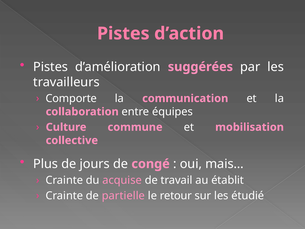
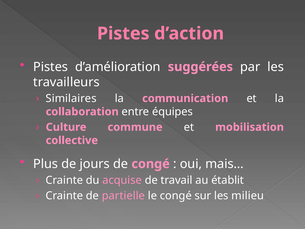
Comporte: Comporte -> Similaires
le retour: retour -> congé
étudié: étudié -> milieu
